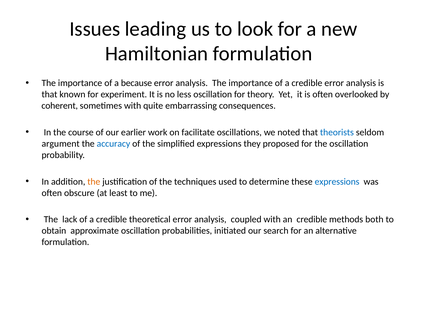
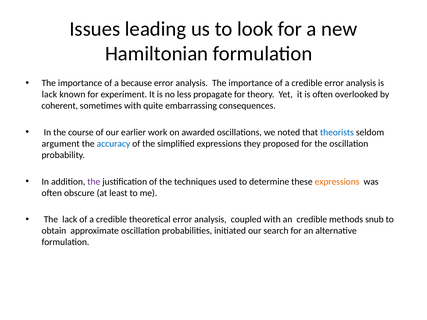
that at (49, 95): that -> lack
less oscillation: oscillation -> propagate
facilitate: facilitate -> awarded
the at (94, 182) colour: orange -> purple
expressions at (337, 182) colour: blue -> orange
both: both -> snub
